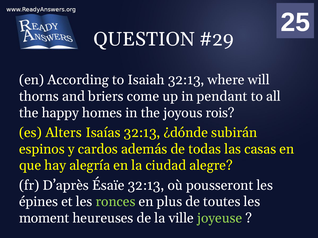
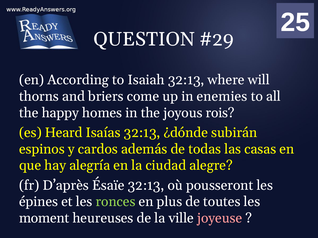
pendant: pendant -> enemies
Alters: Alters -> Heard
joyeuse colour: light green -> pink
